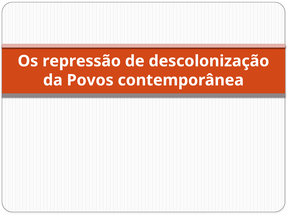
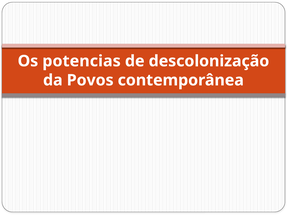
repressão: repressão -> potencias
